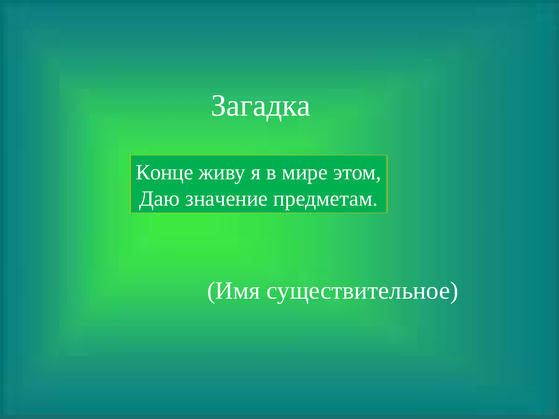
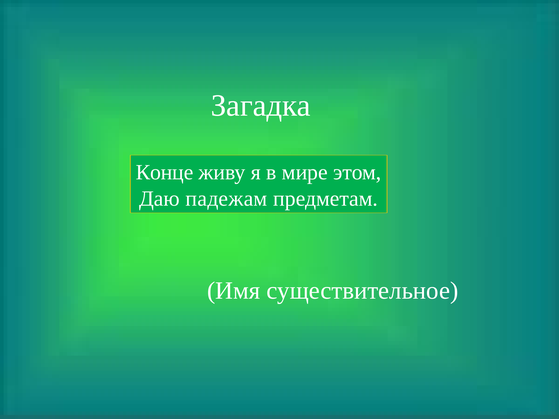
значение: значение -> падежам
